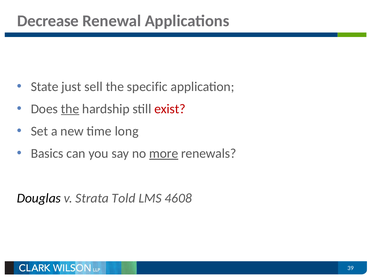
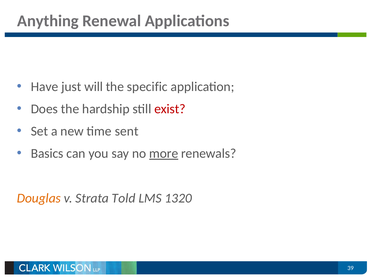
Decrease: Decrease -> Anything
State: State -> Have
sell: sell -> will
the at (70, 109) underline: present -> none
long: long -> sent
Douglas colour: black -> orange
4608: 4608 -> 1320
